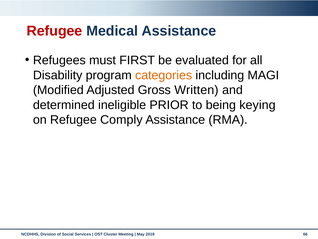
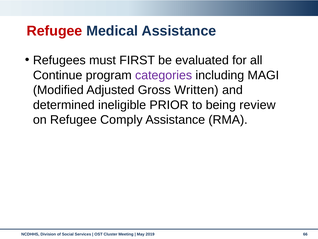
Disability: Disability -> Continue
categories colour: orange -> purple
keying: keying -> review
